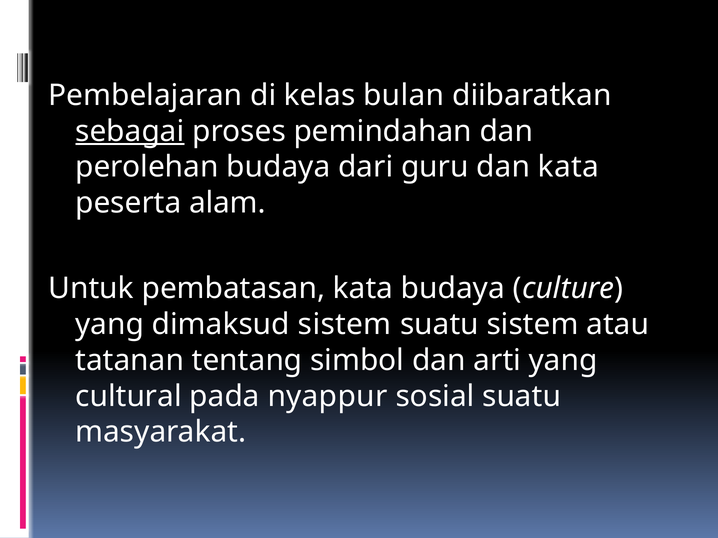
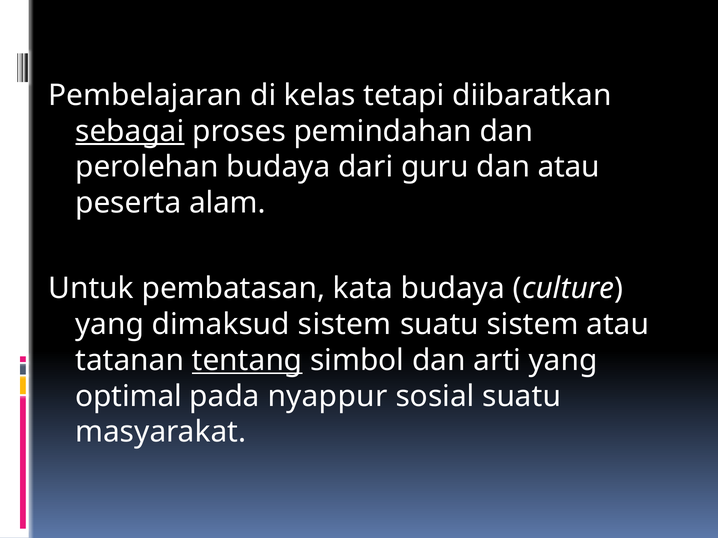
bulan: bulan -> tetapi
dan kata: kata -> atau
tentang underline: none -> present
cultural: cultural -> optimal
